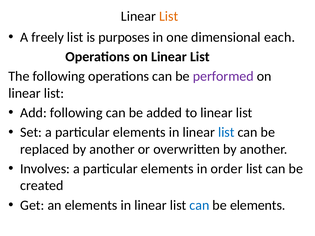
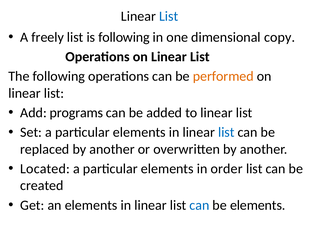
List at (169, 16) colour: orange -> blue
is purposes: purposes -> following
each: each -> copy
performed colour: purple -> orange
Add following: following -> programs
Involves: Involves -> Located
